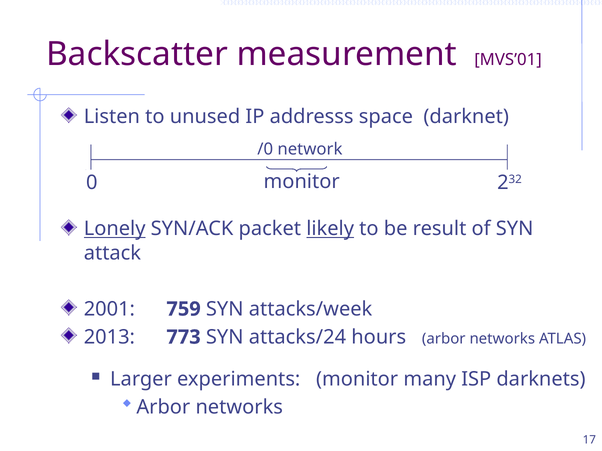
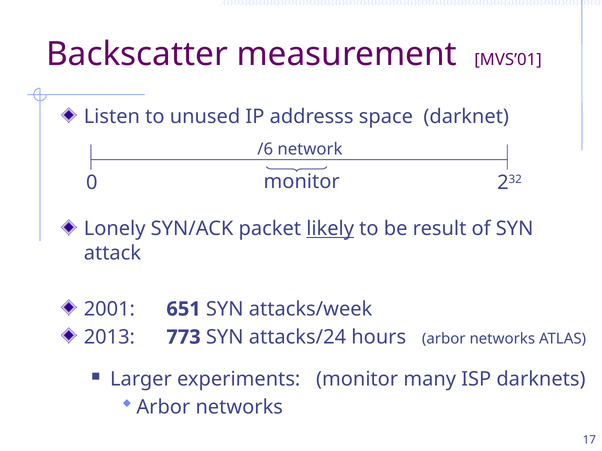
/0: /0 -> /6
Lonely underline: present -> none
759: 759 -> 651
